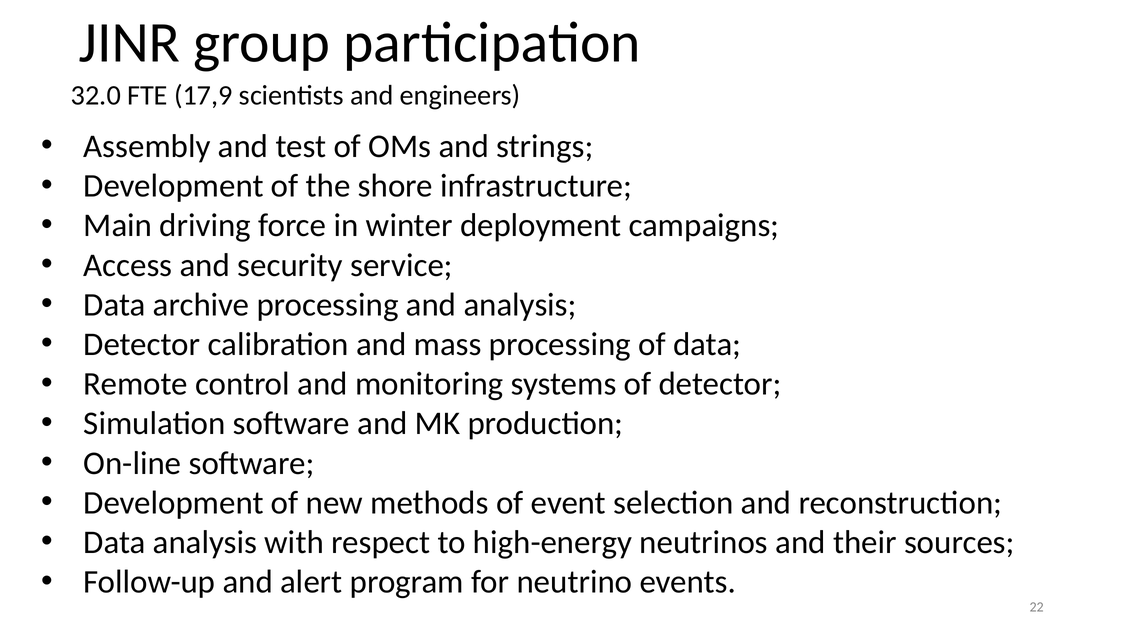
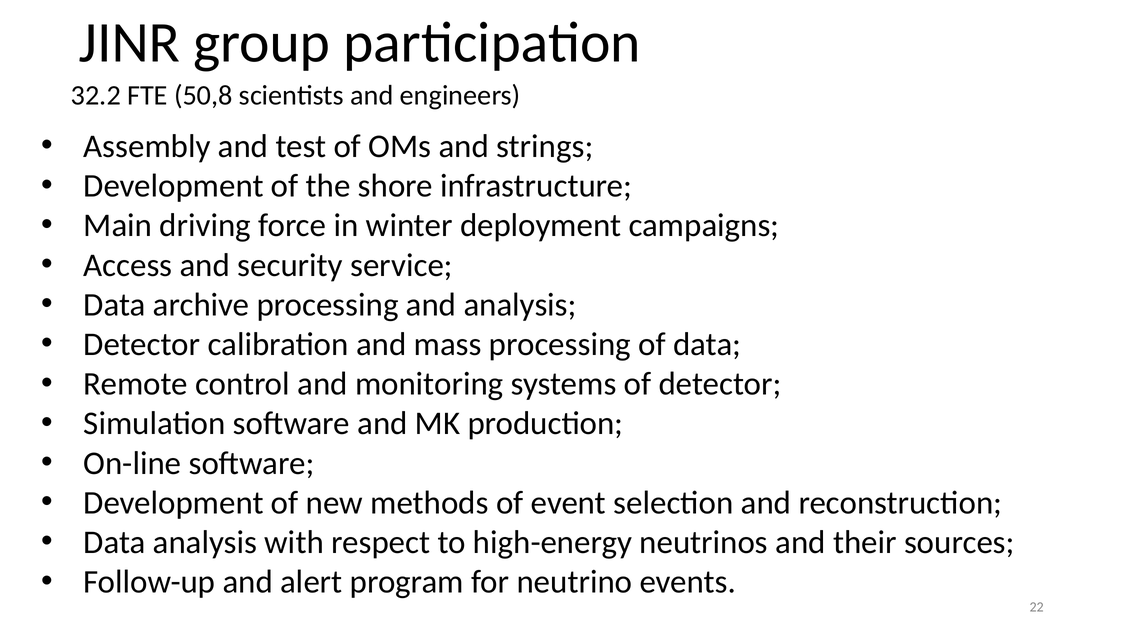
32.0: 32.0 -> 32.2
17,9: 17,9 -> 50,8
